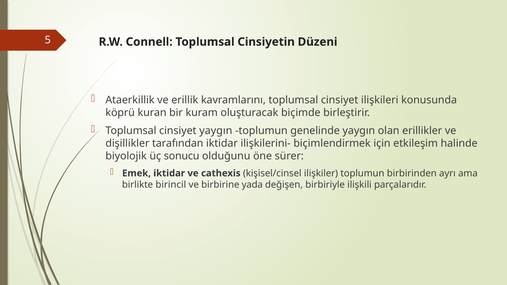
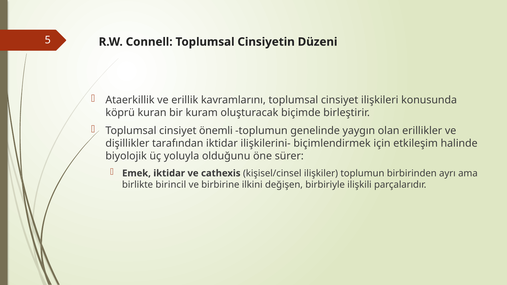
cinsiyet yaygın: yaygın -> önemli
sonucu: sonucu -> yoluyla
yada: yada -> ilkini
